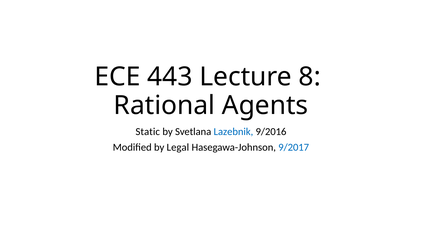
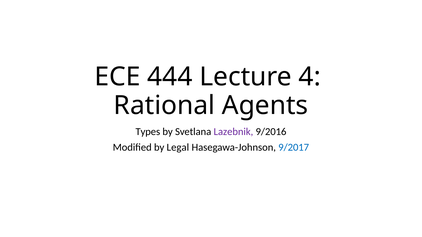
443: 443 -> 444
8: 8 -> 4
Static: Static -> Types
Lazebnik colour: blue -> purple
